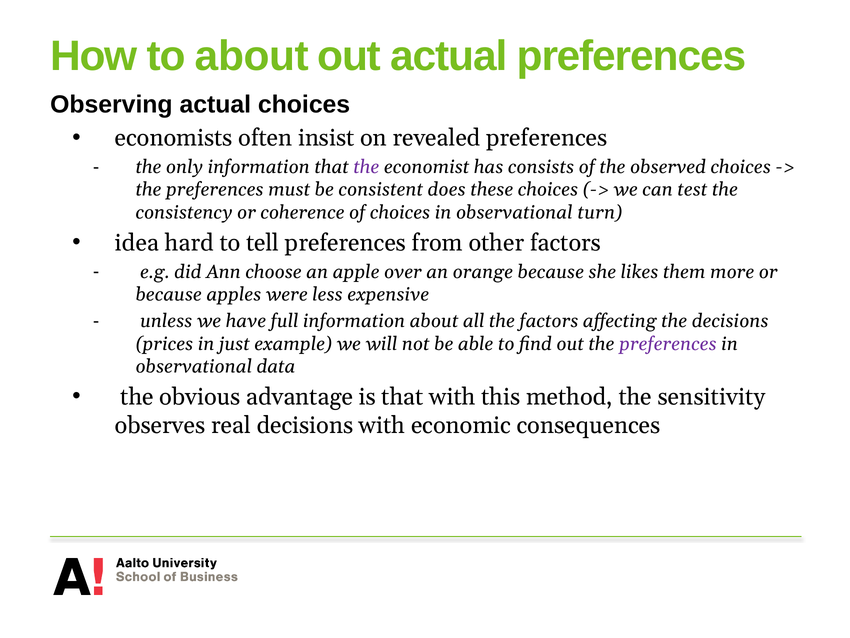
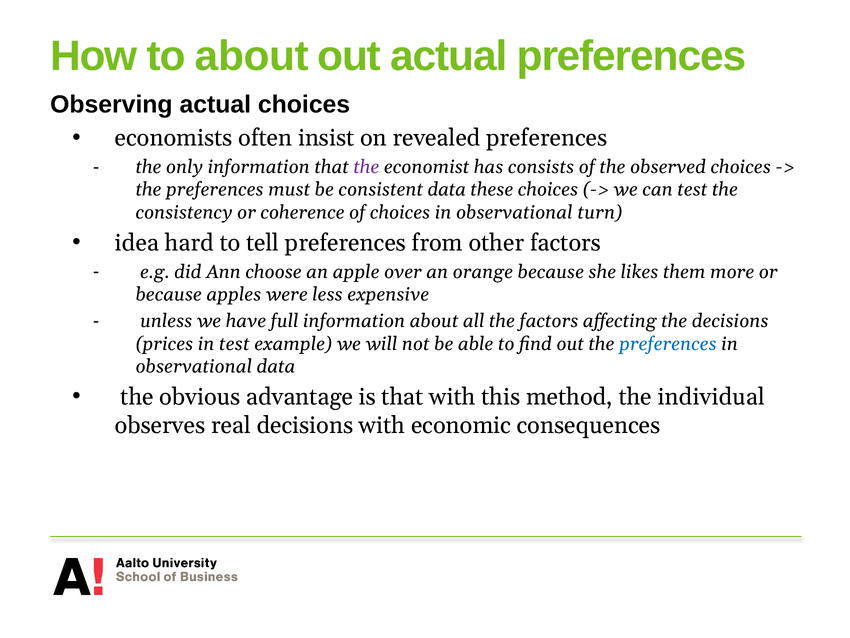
consistent does: does -> data
in just: just -> test
preferences at (668, 344) colour: purple -> blue
sensitivity: sensitivity -> individual
